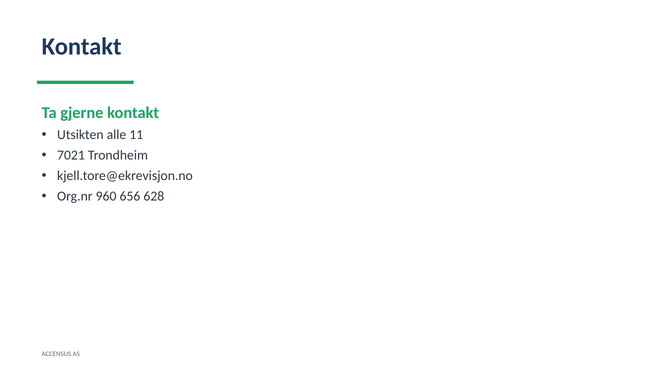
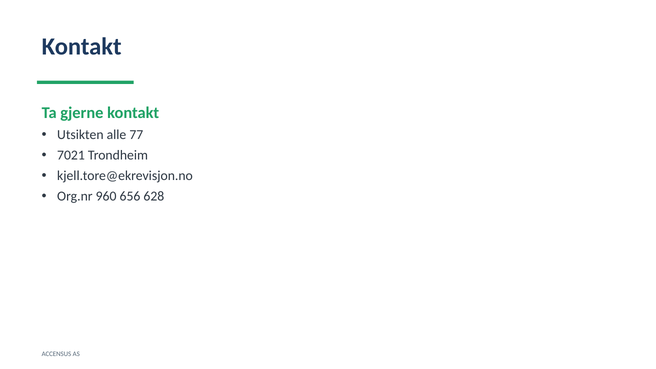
11: 11 -> 77
